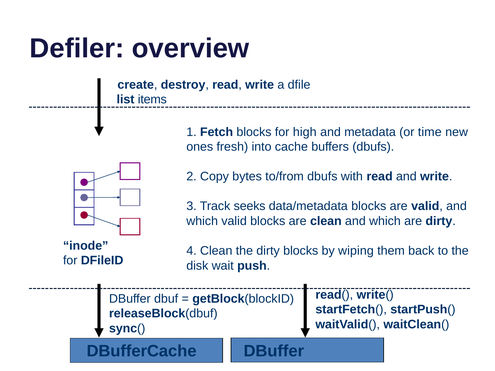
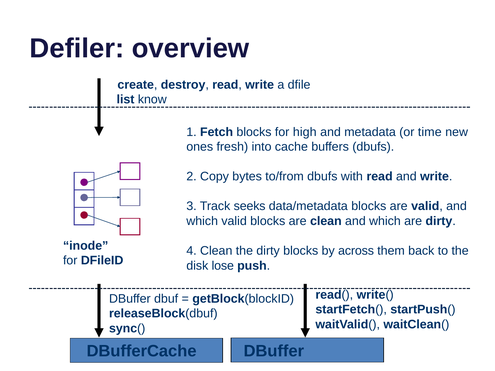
items: items -> know
wiping: wiping -> across
wait: wait -> lose
